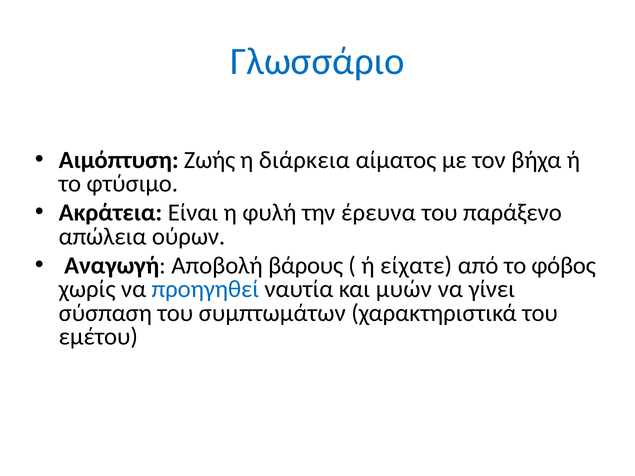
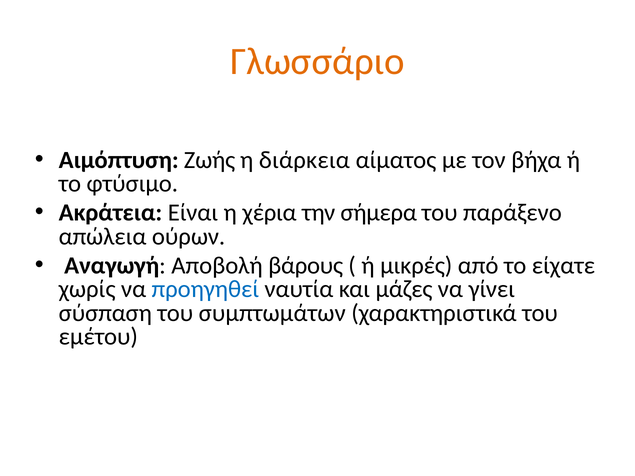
Γλωσσάριο colour: blue -> orange
φυλή: φυλή -> χέρια
έρευνα: έρευνα -> σήμερα
είχατε: είχατε -> μικρές
φόβος: φόβος -> είχατε
μυών: μυών -> μάζες
